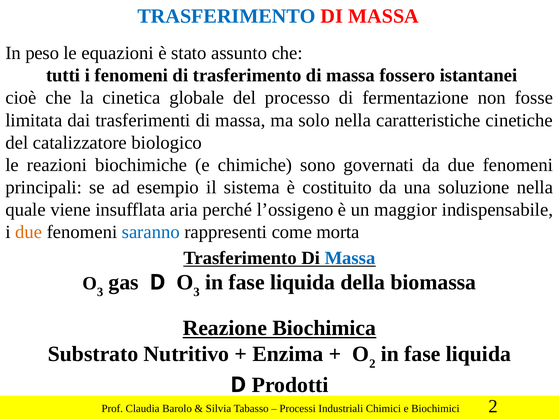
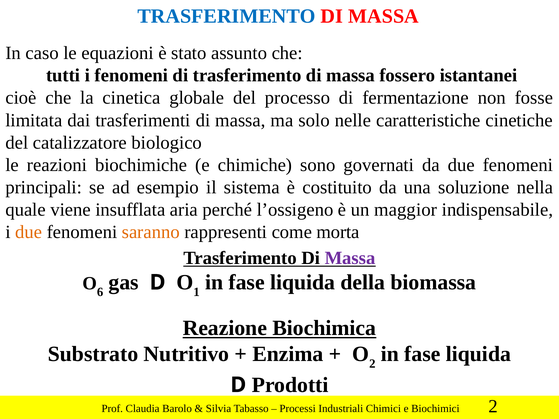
peso: peso -> caso
solo nella: nella -> nelle
saranno colour: blue -> orange
Massa at (350, 258) colour: blue -> purple
3 at (100, 292): 3 -> 6
3 at (197, 292): 3 -> 1
